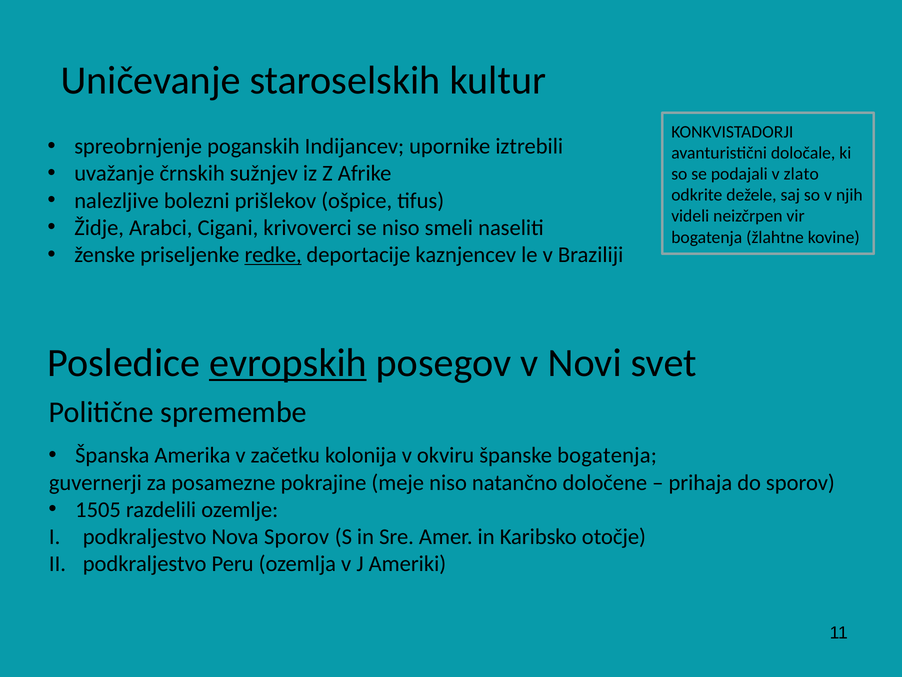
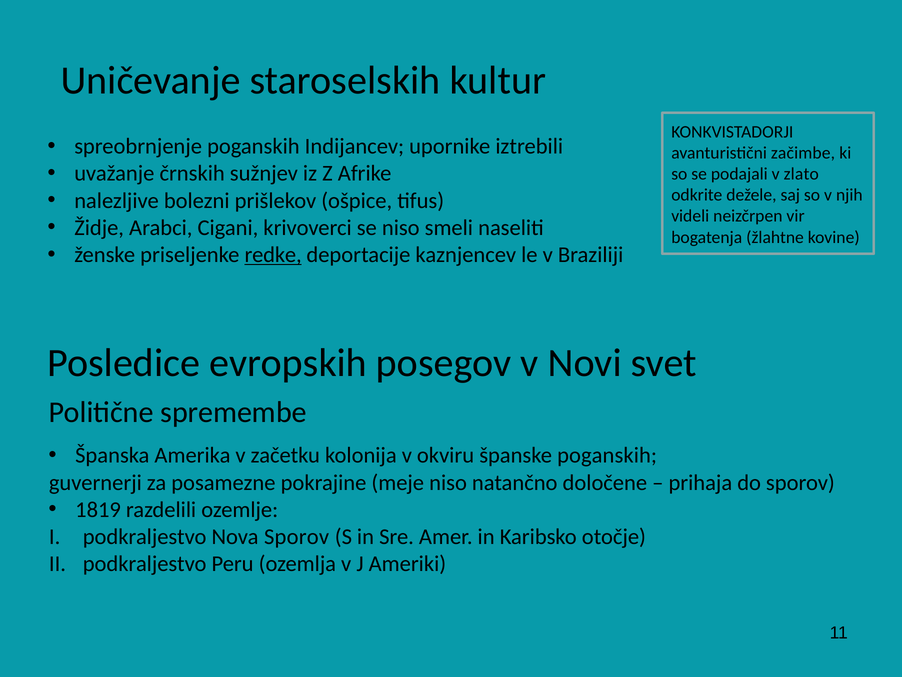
določale: določale -> začimbe
evropskih underline: present -> none
španske bogatenja: bogatenja -> poganskih
1505: 1505 -> 1819
